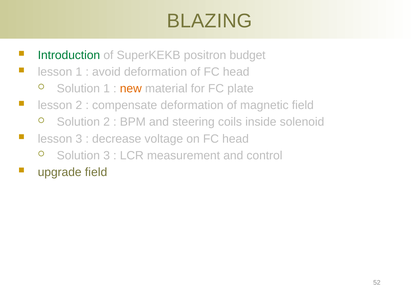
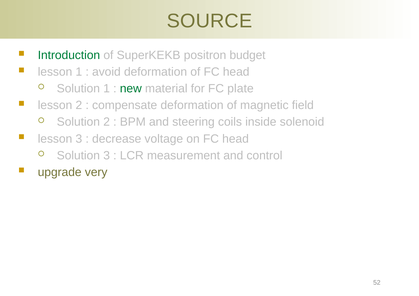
BLAZING: BLAZING -> SOURCE
new colour: orange -> green
upgrade field: field -> very
